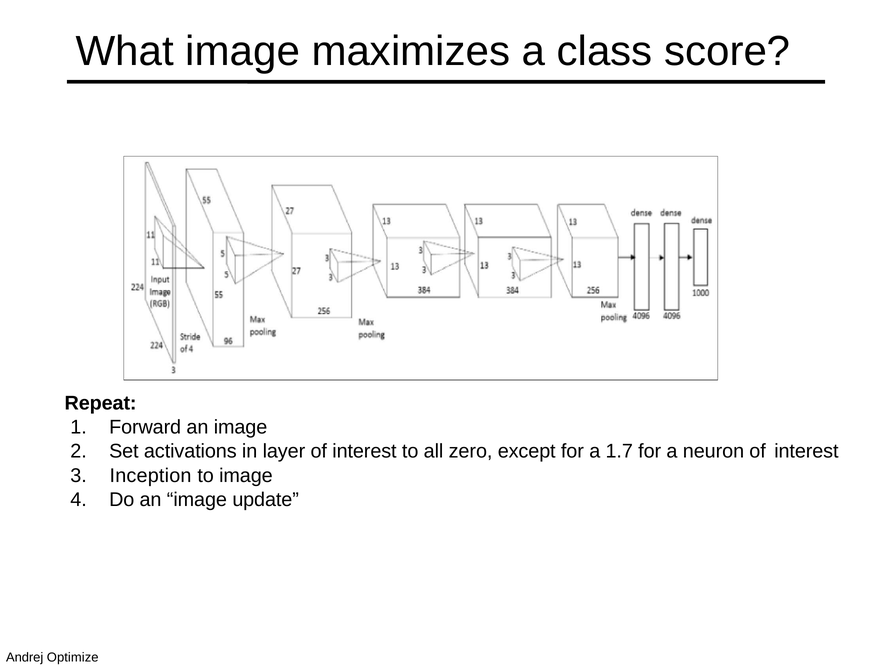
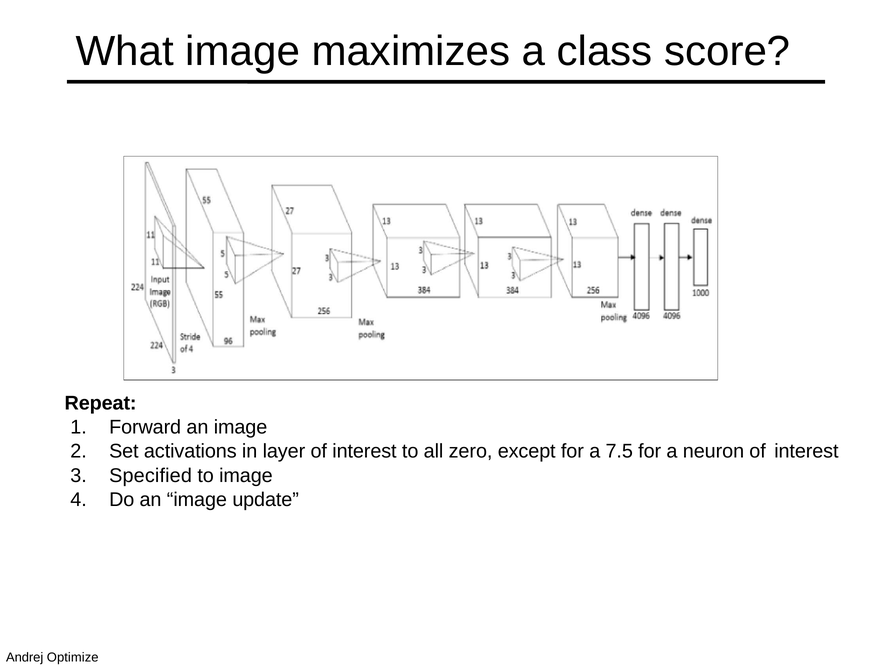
1.7: 1.7 -> 7.5
Inception: Inception -> Specified
